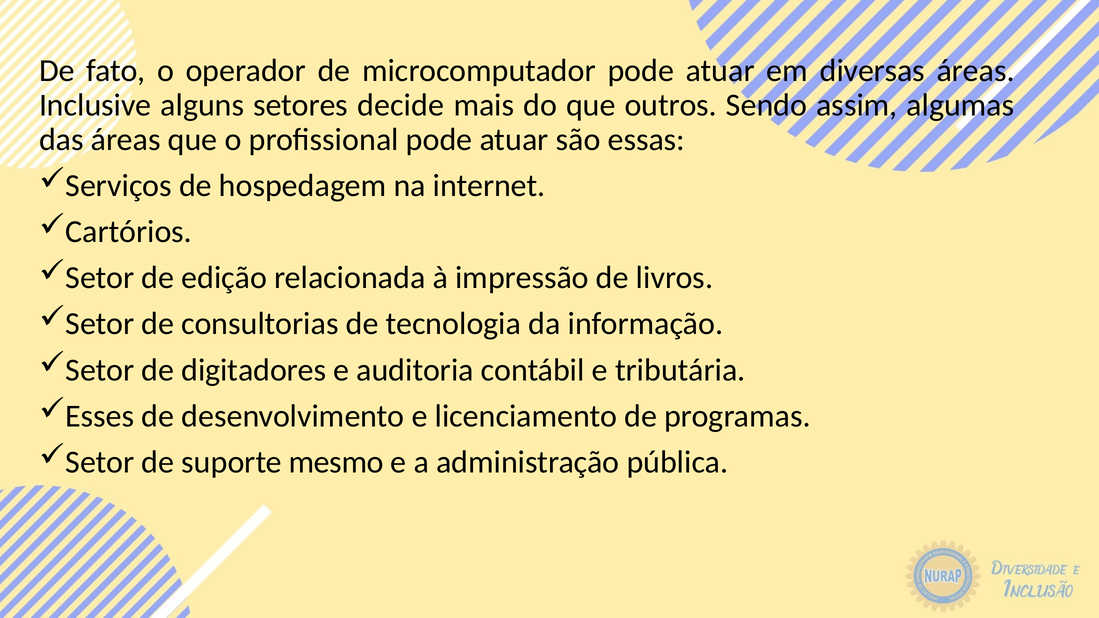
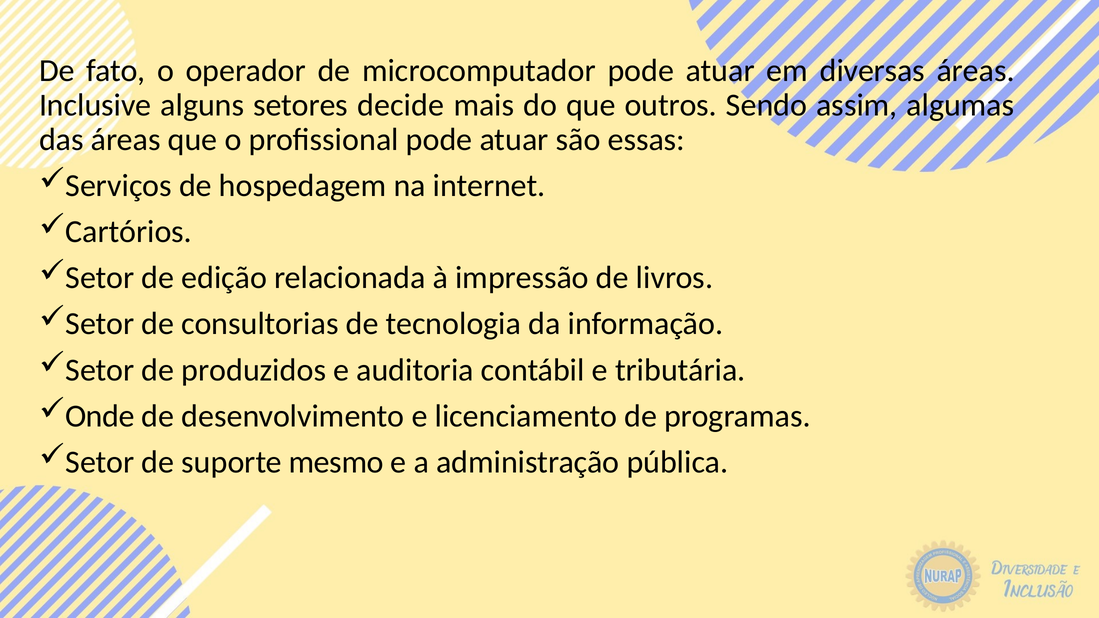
digitadores: digitadores -> produzidos
Esses: Esses -> Onde
